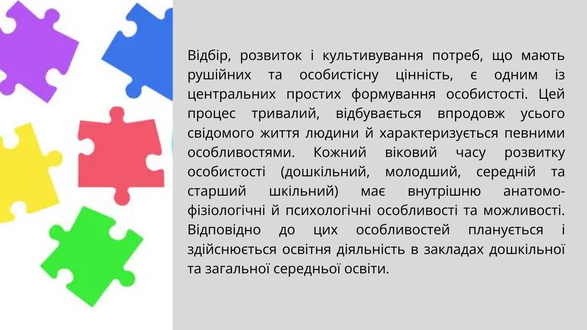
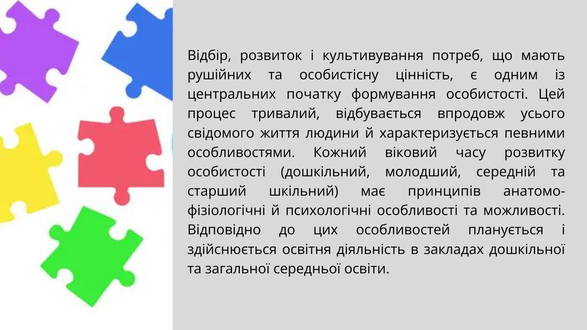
простих: простих -> початку
внутрішню: внутрішню -> принципів
